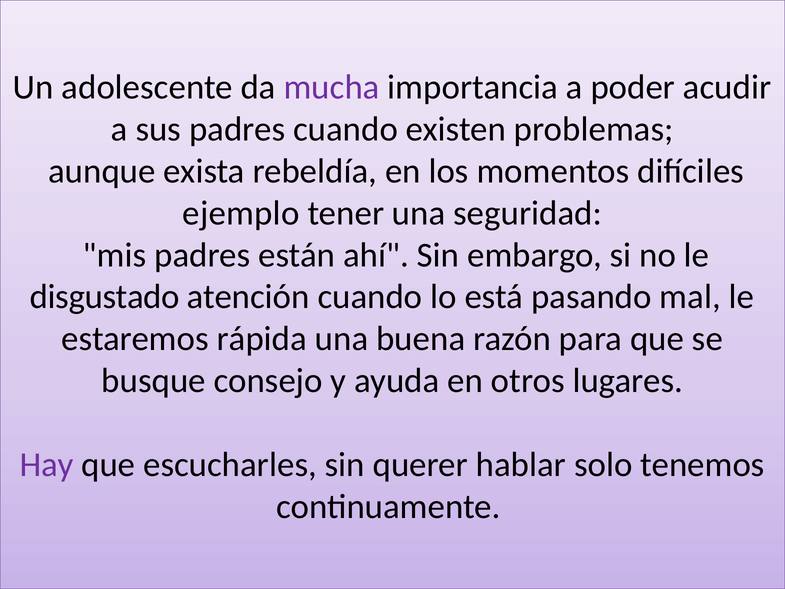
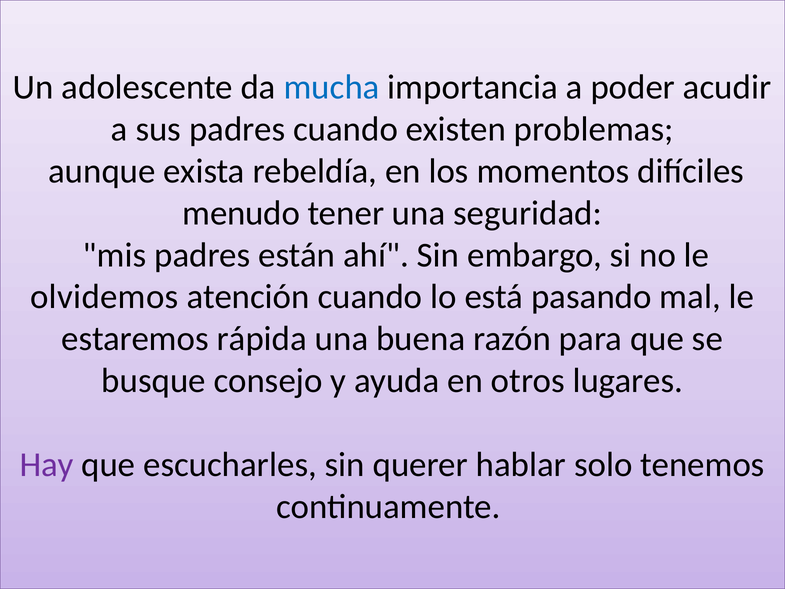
mucha colour: purple -> blue
ejemplo: ejemplo -> menudo
disgustado: disgustado -> olvidemos
